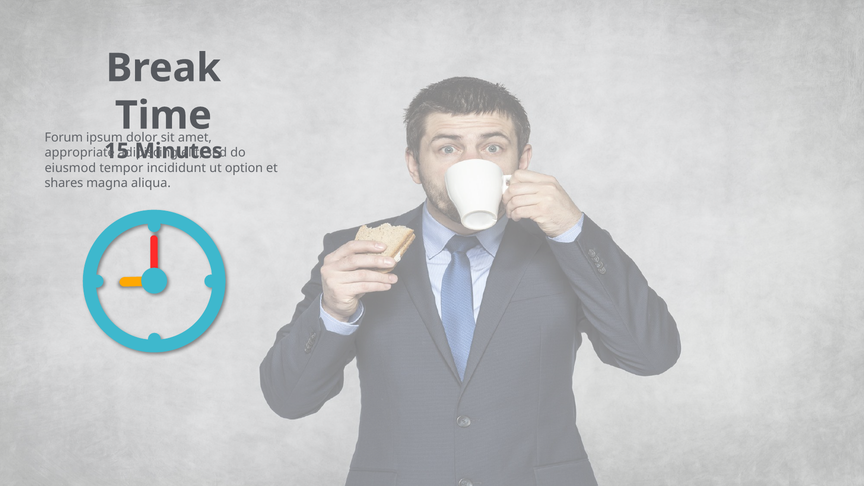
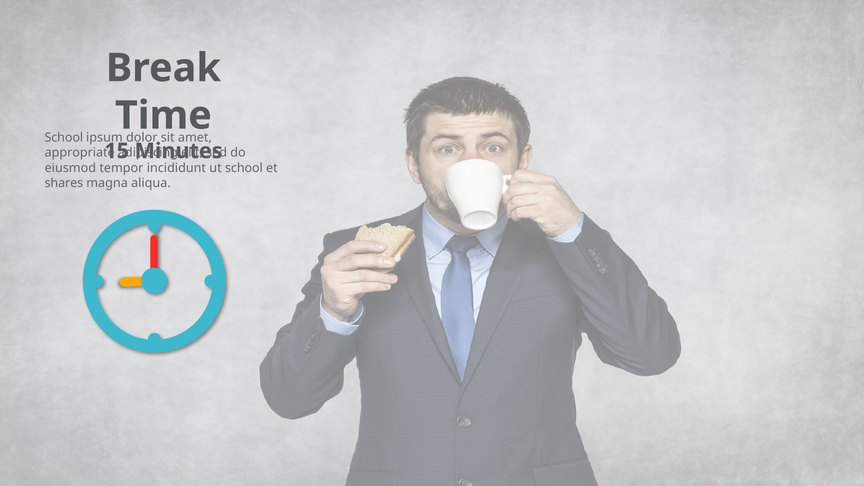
Forum at (64, 138): Forum -> School
option at (244, 168): option -> school
